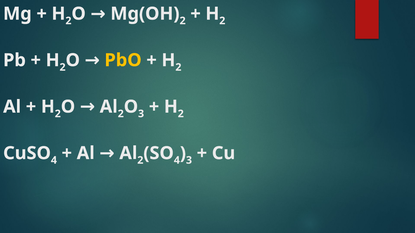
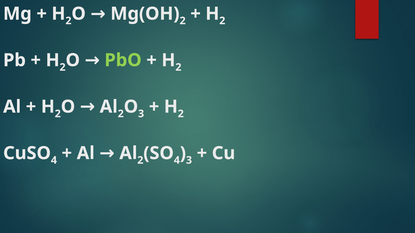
PbO colour: yellow -> light green
